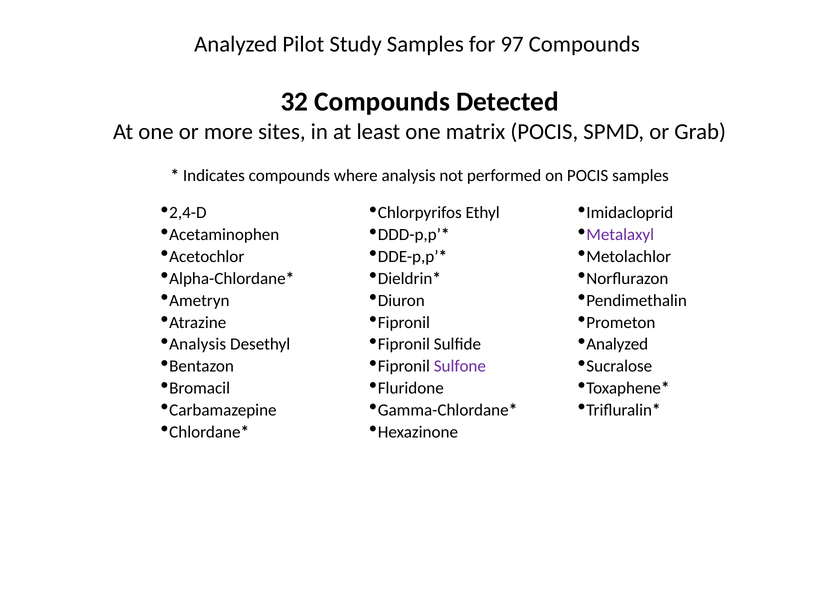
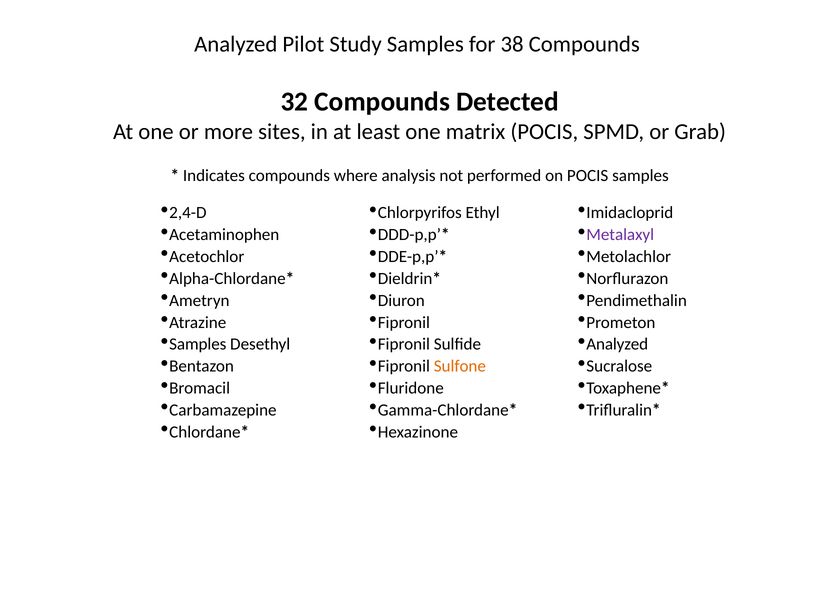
97: 97 -> 38
Analysis at (198, 344): Analysis -> Samples
Sulfone colour: purple -> orange
